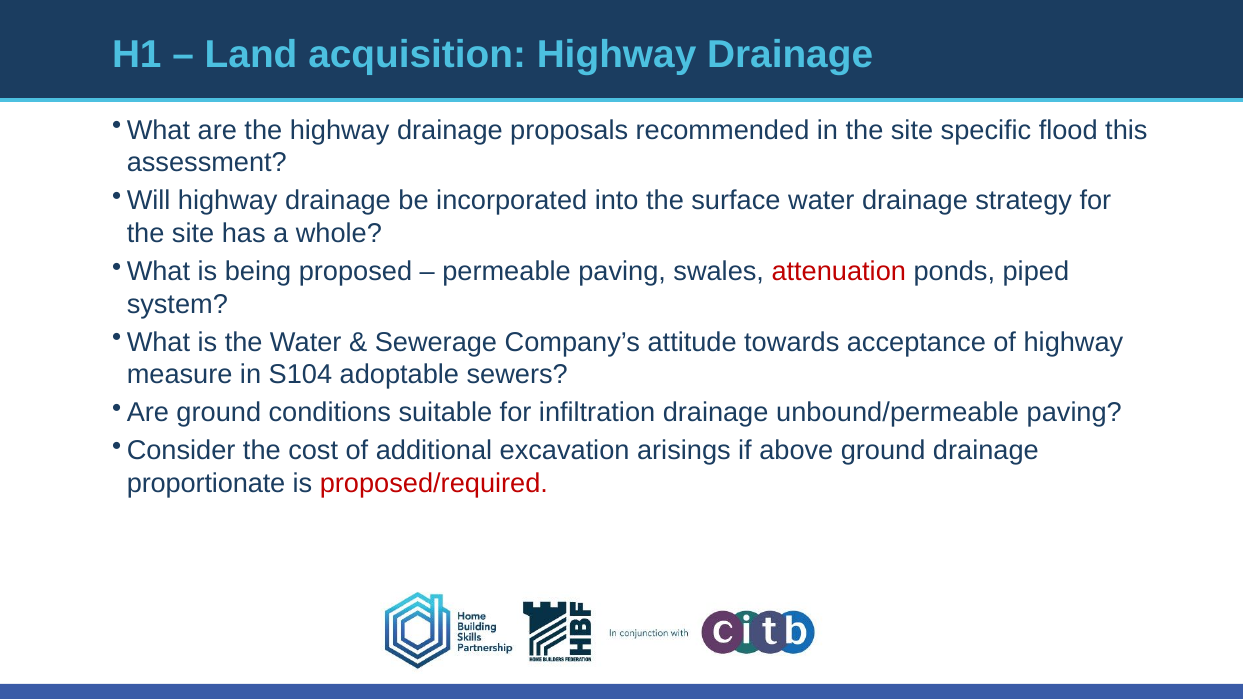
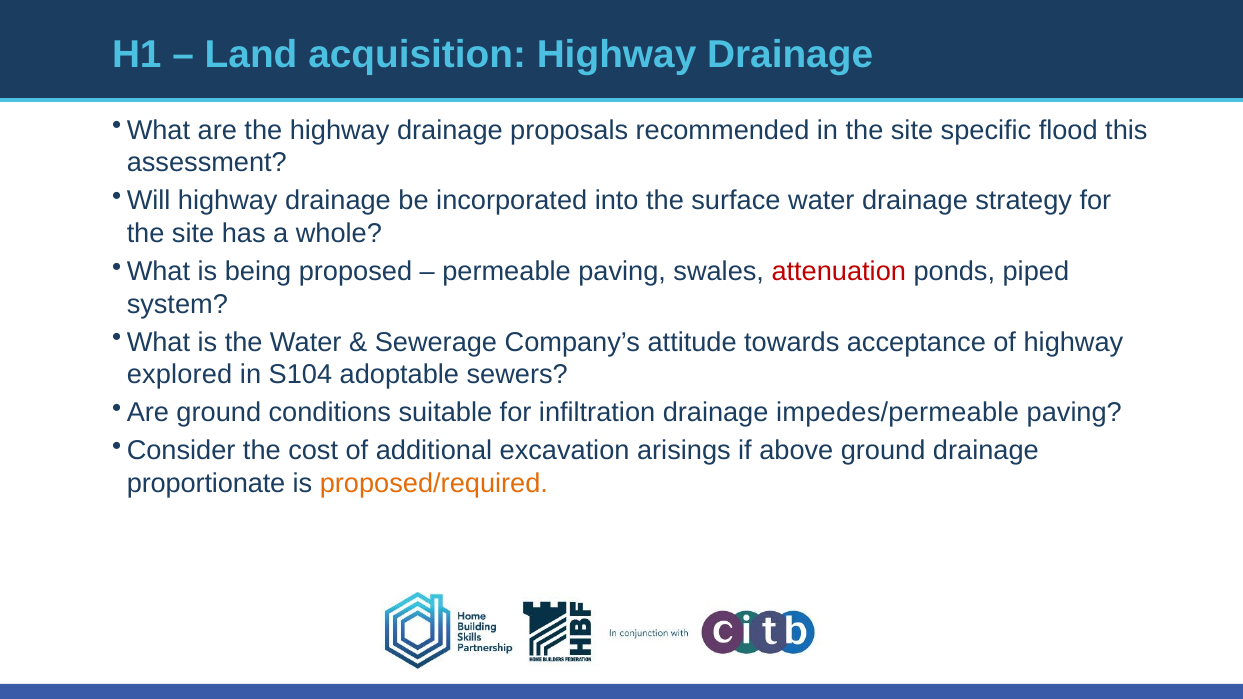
measure: measure -> explored
unbound/permeable: unbound/permeable -> impedes/permeable
proposed/required colour: red -> orange
